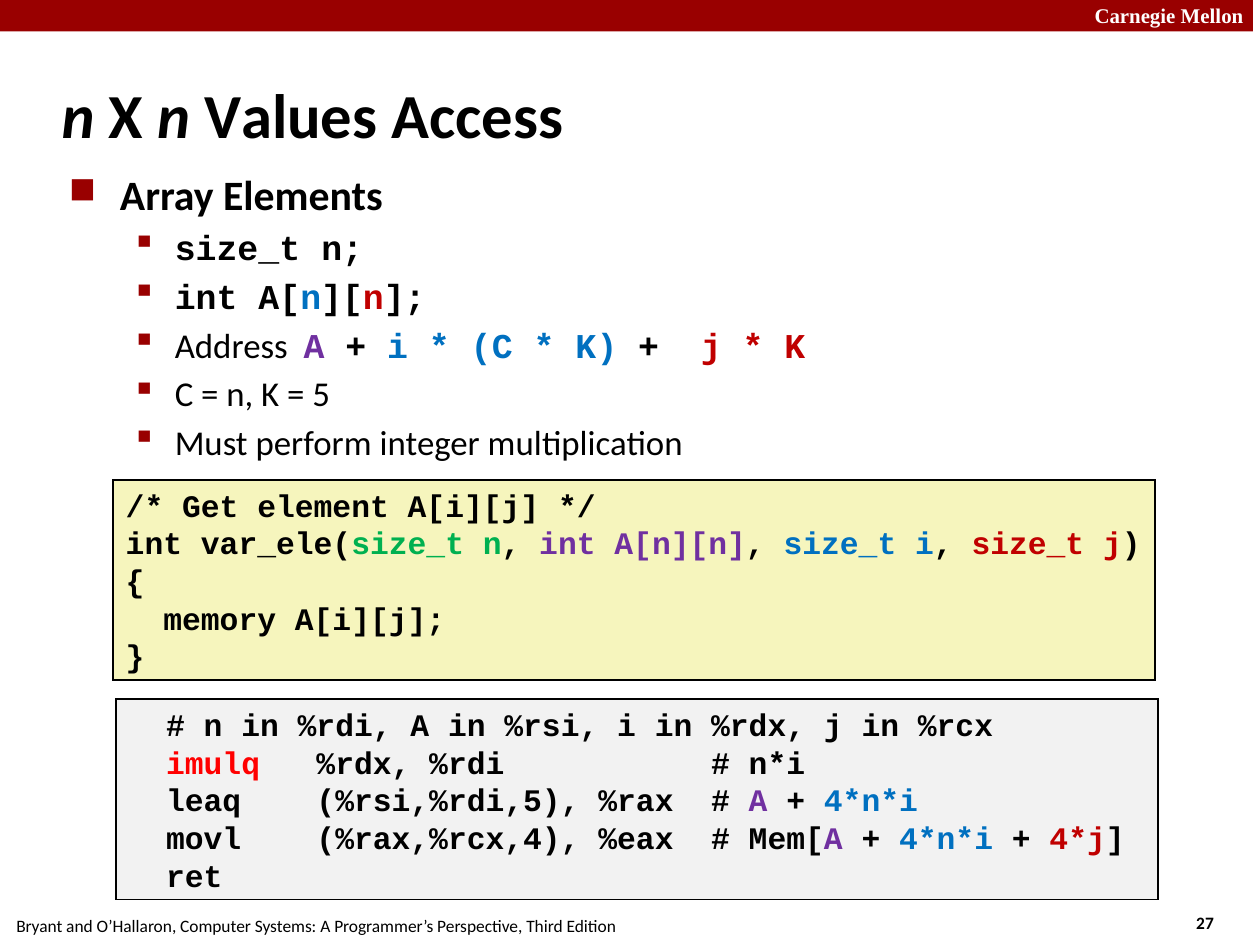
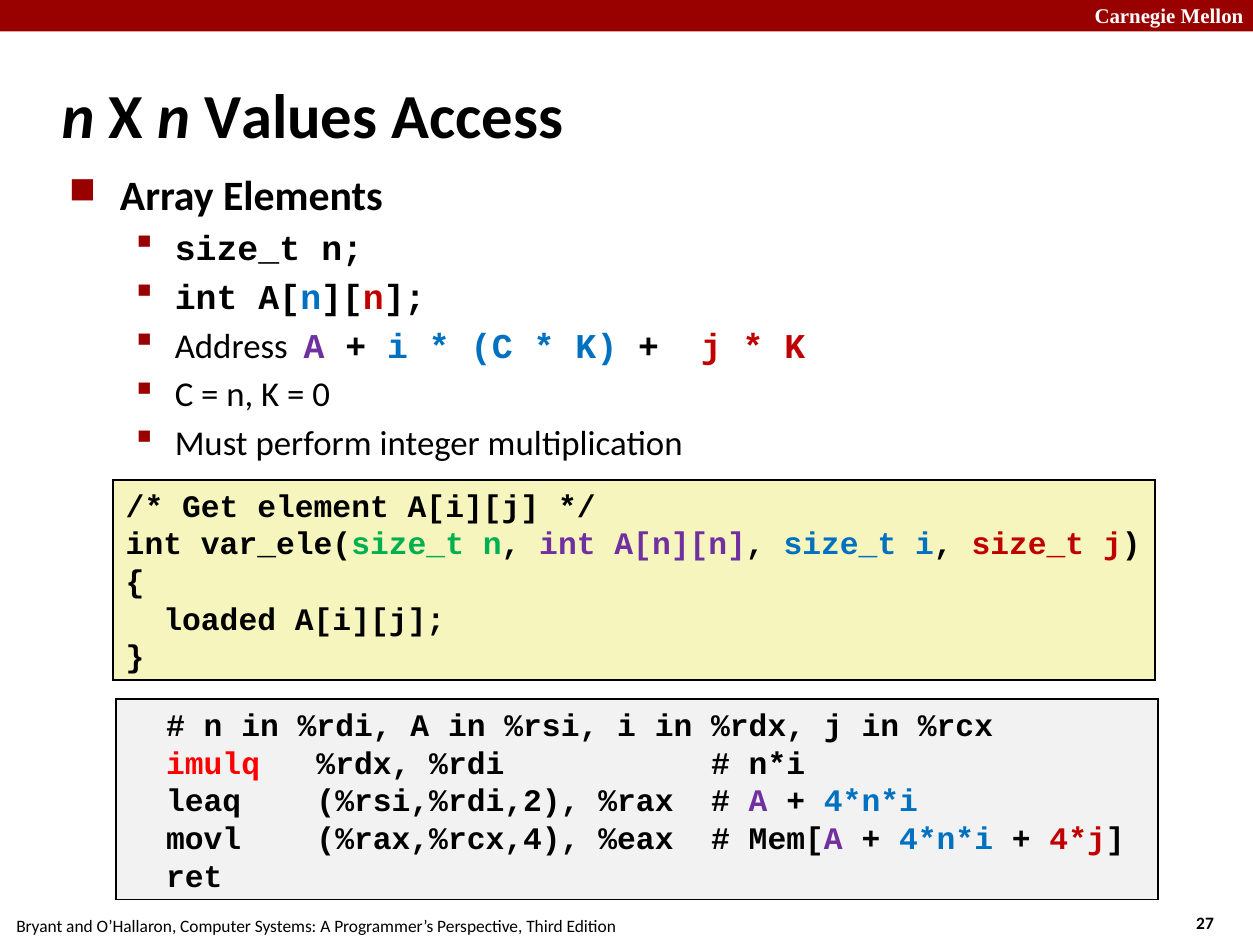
5: 5 -> 0
memory: memory -> loaded
%rsi,%rdi,5: %rsi,%rdi,5 -> %rsi,%rdi,2
